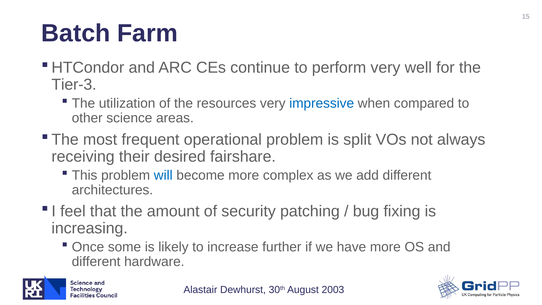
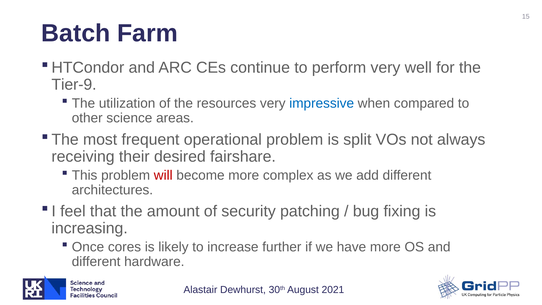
Tier-3: Tier-3 -> Tier-9
will colour: blue -> red
some: some -> cores
2003: 2003 -> 2021
